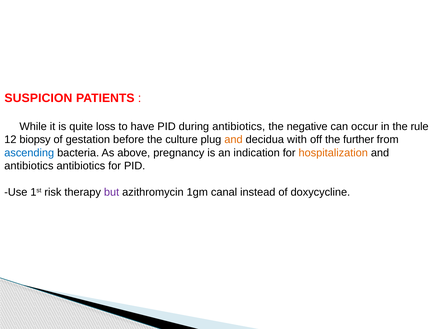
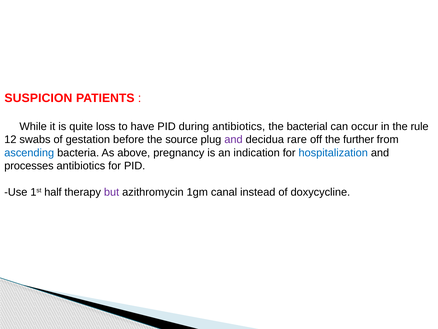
negative: negative -> bacterial
biopsy: biopsy -> swabs
culture: culture -> source
and at (233, 139) colour: orange -> purple
with: with -> rare
hospitalization colour: orange -> blue
antibiotics at (29, 166): antibiotics -> processes
risk: risk -> half
